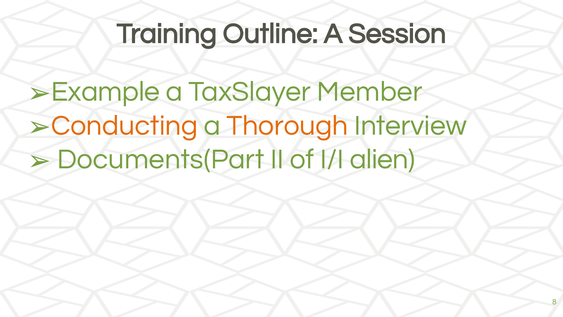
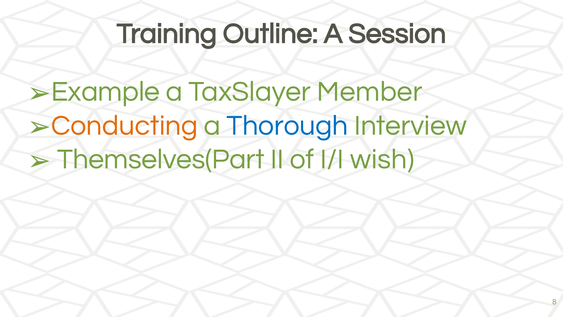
Thorough colour: orange -> blue
Documents(Part: Documents(Part -> Themselves(Part
alien: alien -> wish
